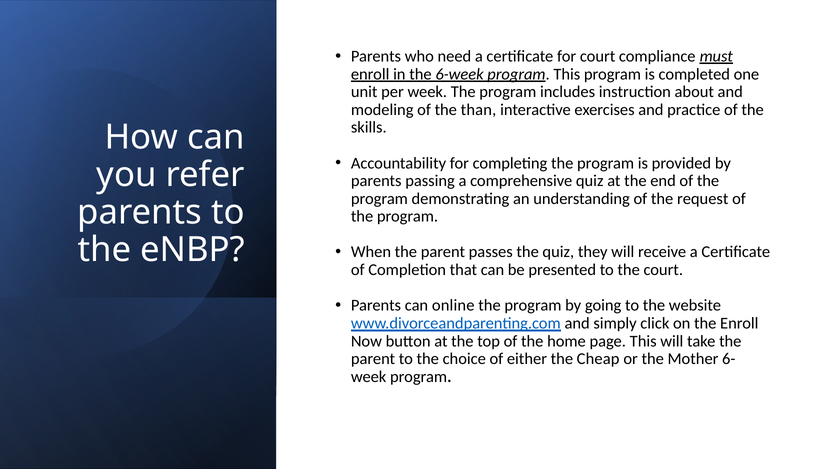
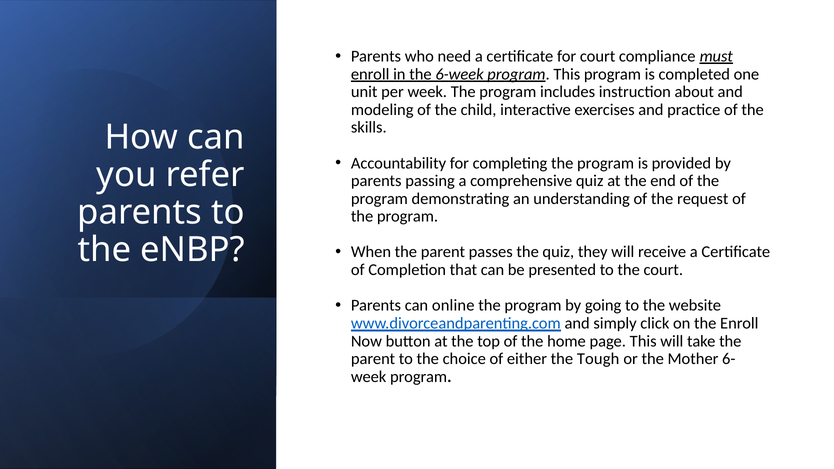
than: than -> child
Cheap: Cheap -> Tough
